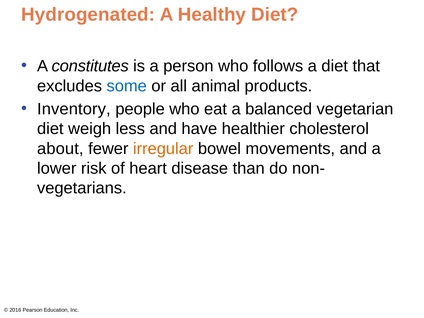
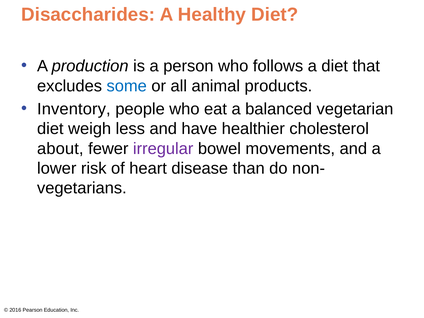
Hydrogenated: Hydrogenated -> Disaccharides
constitutes: constitutes -> production
irregular colour: orange -> purple
